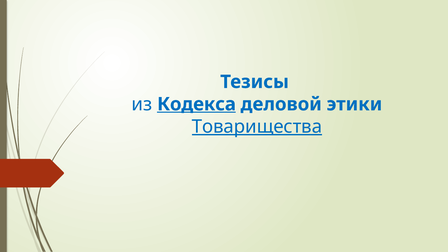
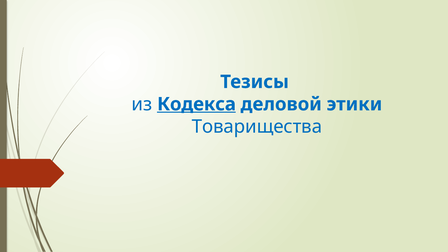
Товарищества underline: present -> none
